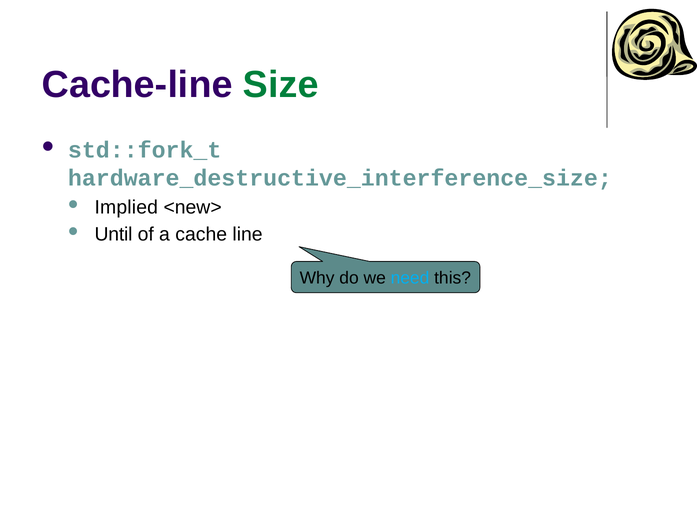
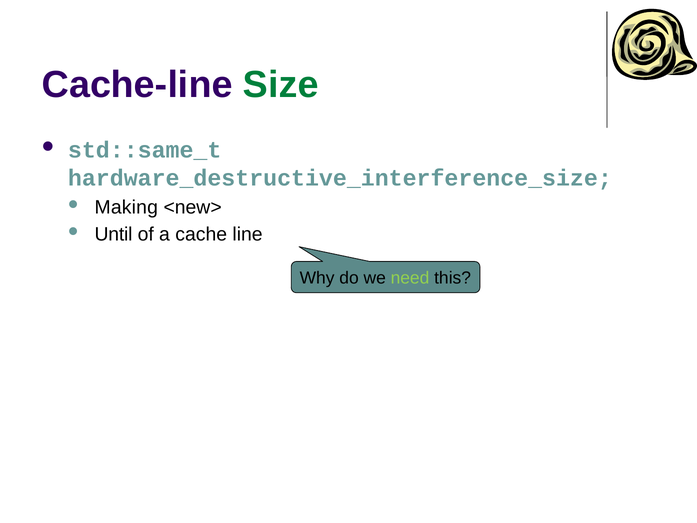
std::fork_t: std::fork_t -> std::same_t
Implied: Implied -> Making
need colour: light blue -> light green
